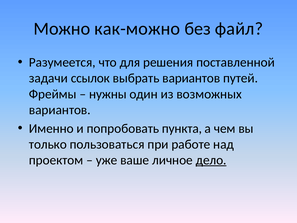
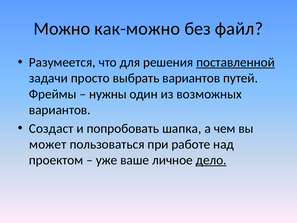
поставленной underline: none -> present
ссылок: ссылок -> просто
Именно: Именно -> Создаст
пункта: пункта -> шапка
только: только -> может
